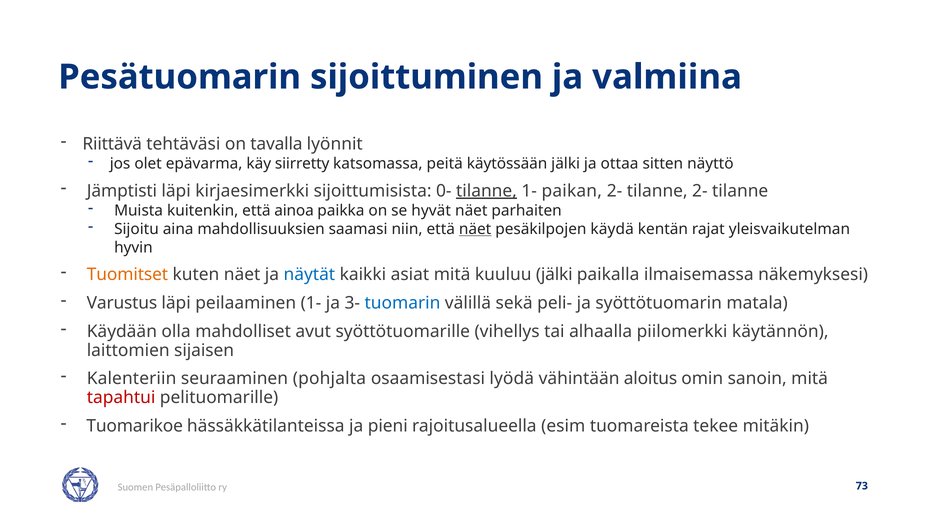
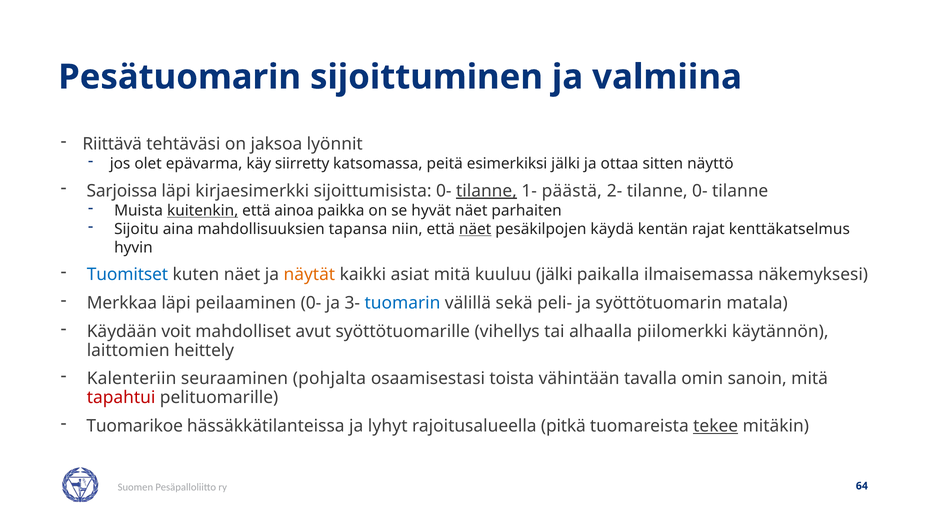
tavalla: tavalla -> jaksoa
käytössään: käytössään -> esimerkiksi
Jämptisti: Jämptisti -> Sarjoissa
paikan: paikan -> päästä
tilanne 2-: 2- -> 0-
kuitenkin underline: none -> present
saamasi: saamasi -> tapansa
yleisvaikutelman: yleisvaikutelman -> kenttäkatselmus
Tuomitset colour: orange -> blue
näytät colour: blue -> orange
Varustus: Varustus -> Merkkaa
peilaaminen 1-: 1- -> 0-
olla: olla -> voit
sijaisen: sijaisen -> heittely
lyödä: lyödä -> toista
aloitus: aloitus -> tavalla
pieni: pieni -> lyhyt
esim: esim -> pitkä
tekee underline: none -> present
73: 73 -> 64
